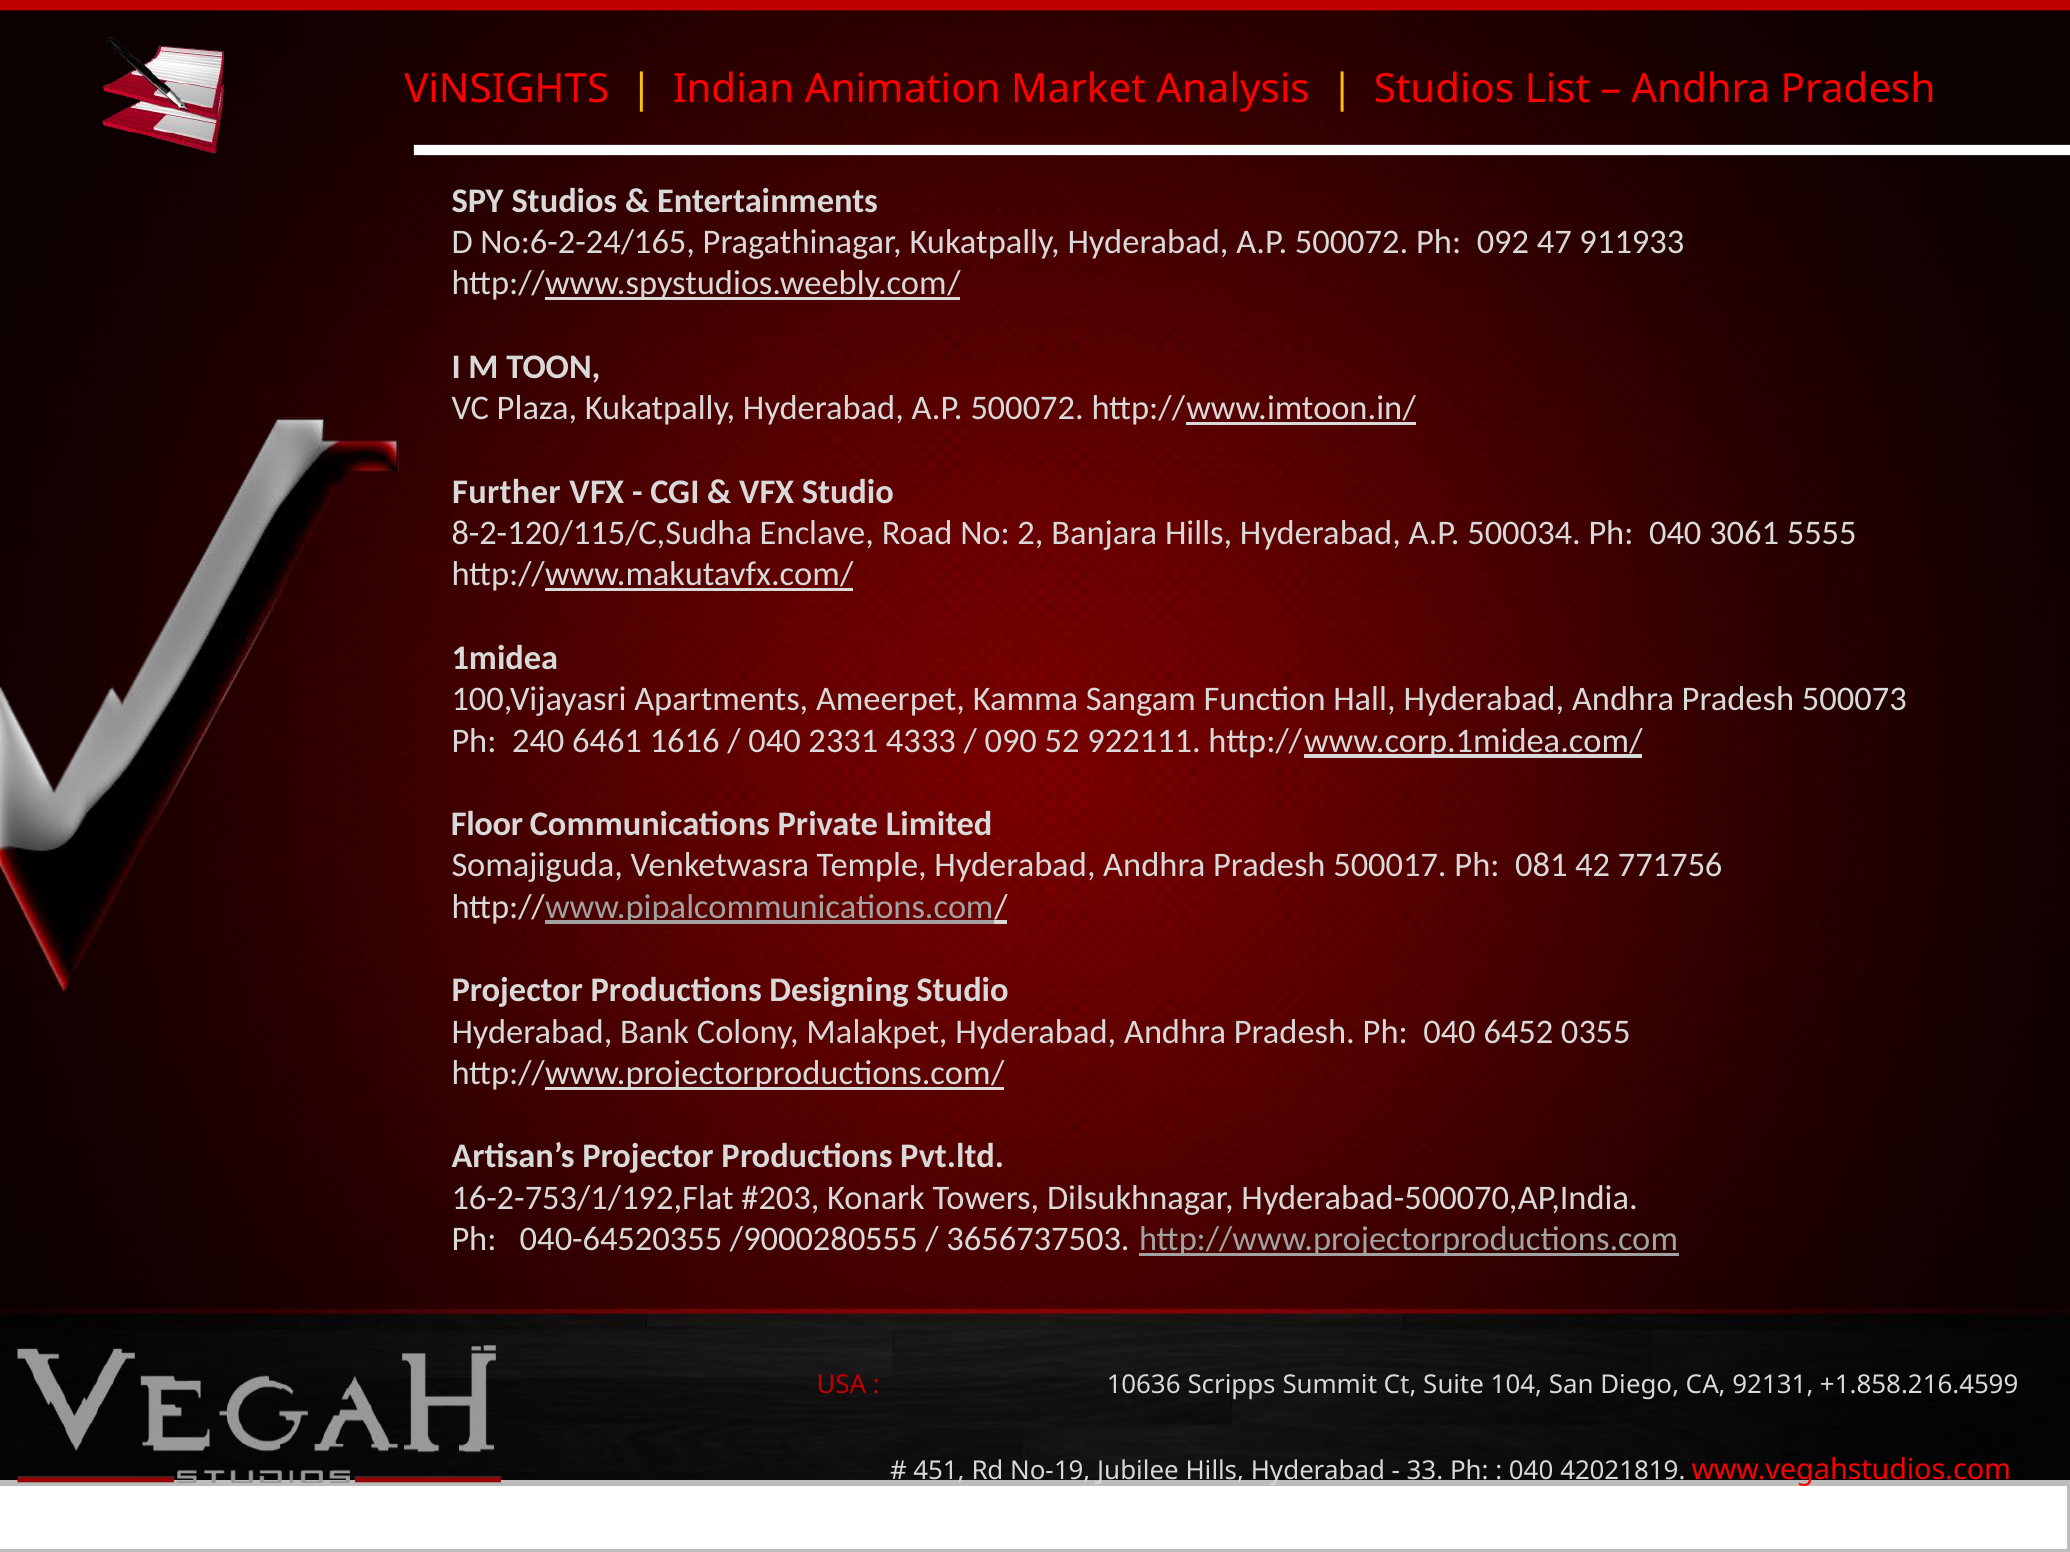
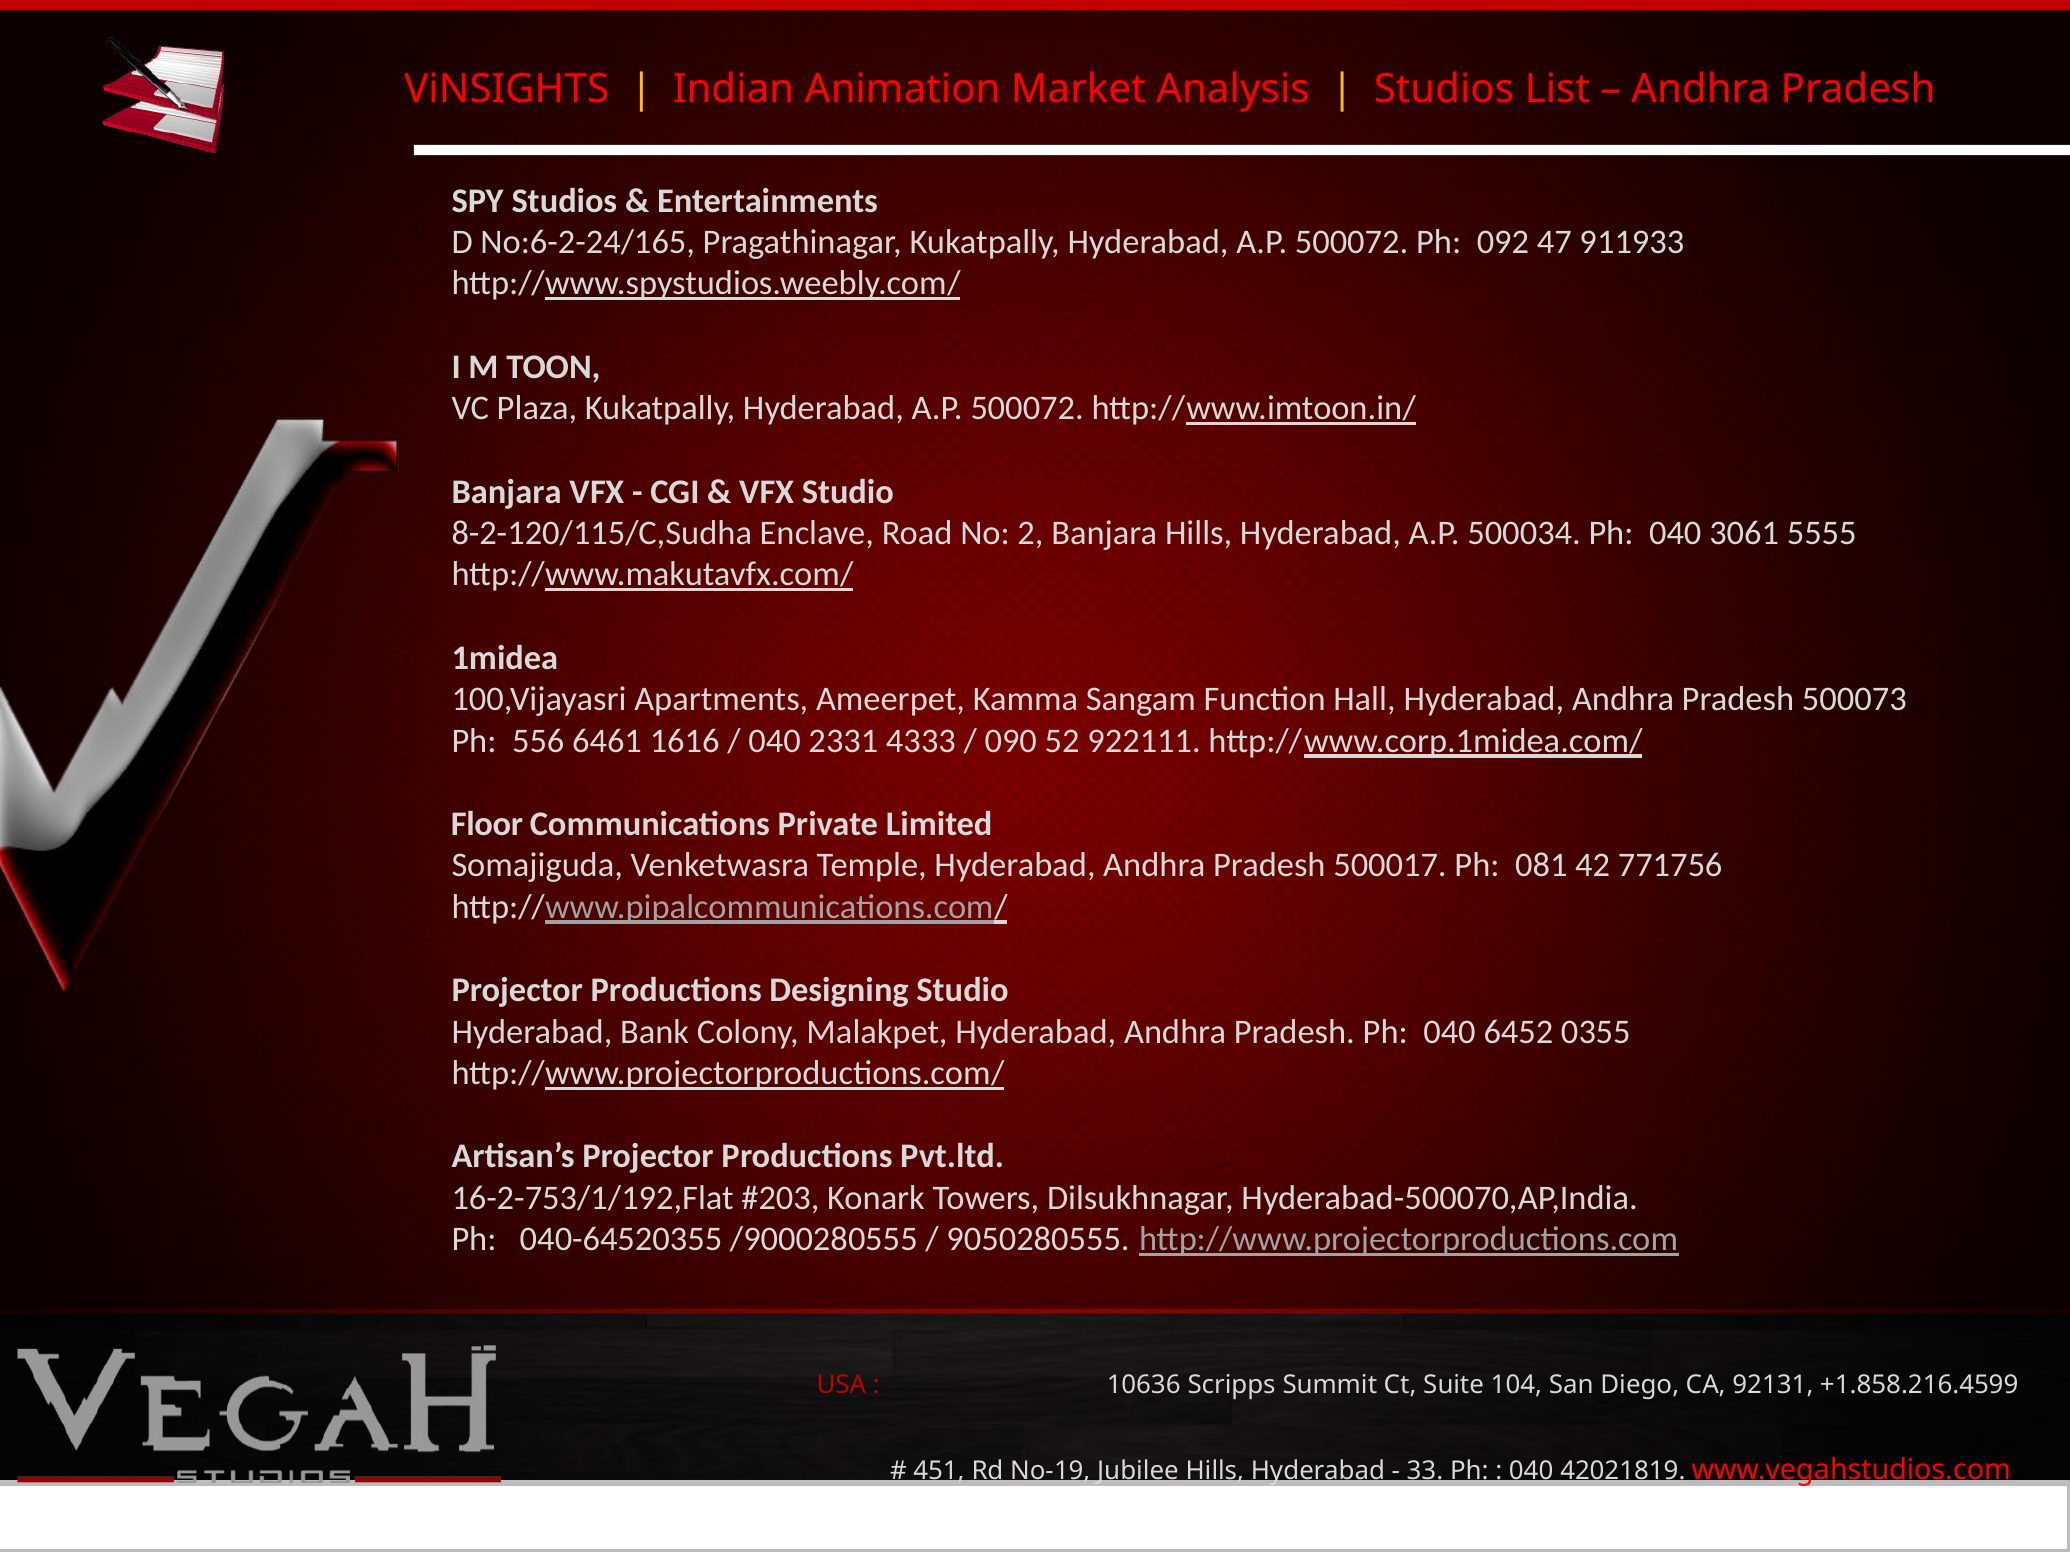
Further at (506, 492): Further -> Banjara
240: 240 -> 556
3656737503: 3656737503 -> 9050280555
